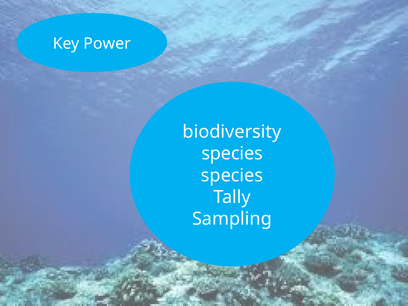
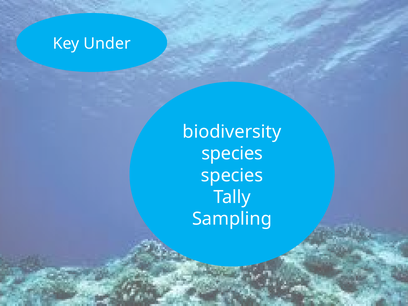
Power: Power -> Under
